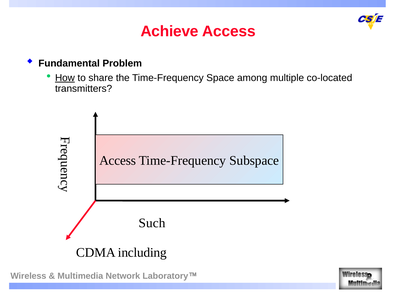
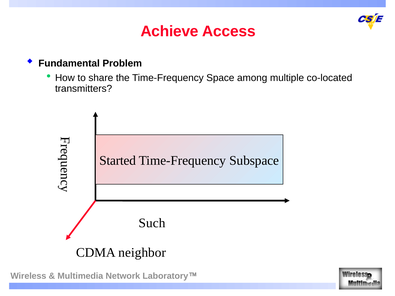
How underline: present -> none
Access at (118, 161): Access -> Started
including: including -> neighbor
